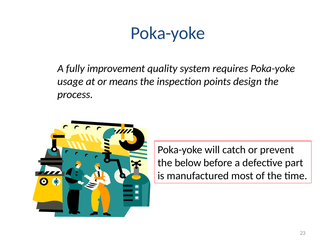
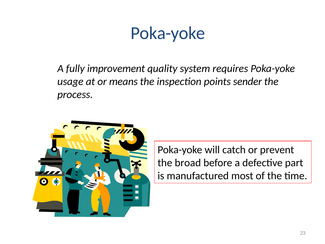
design: design -> sender
below: below -> broad
